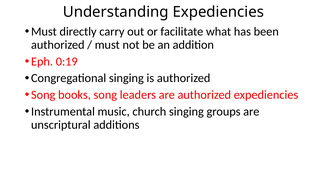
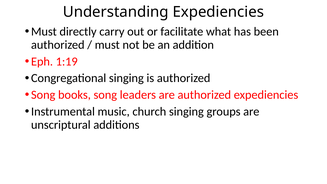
0:19: 0:19 -> 1:19
